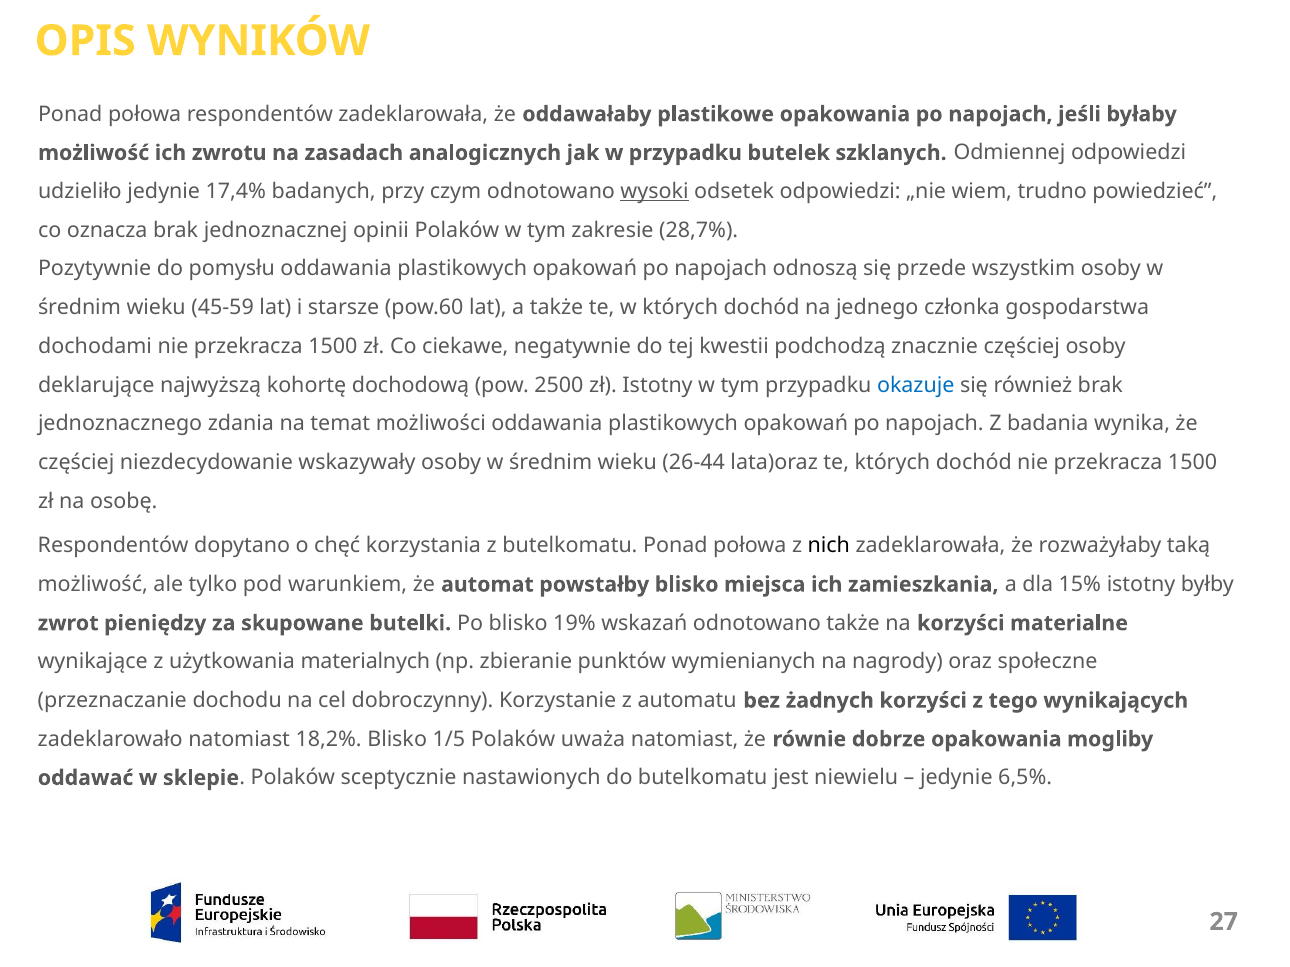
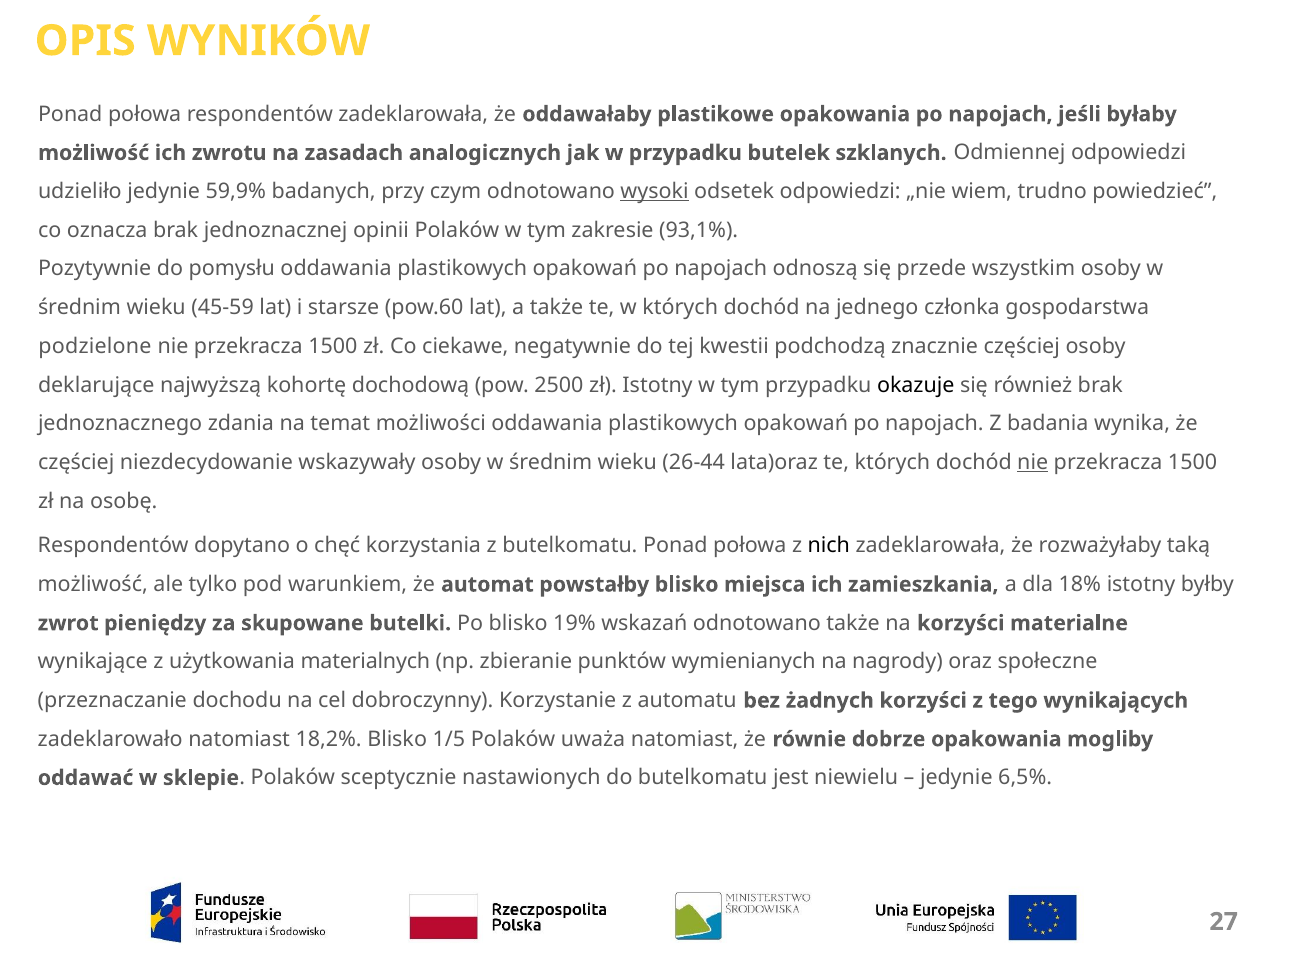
17,4%: 17,4% -> 59,9%
28,7%: 28,7% -> 93,1%
dochodami: dochodami -> podzielone
okazuje colour: blue -> black
nie at (1033, 463) underline: none -> present
15%: 15% -> 18%
